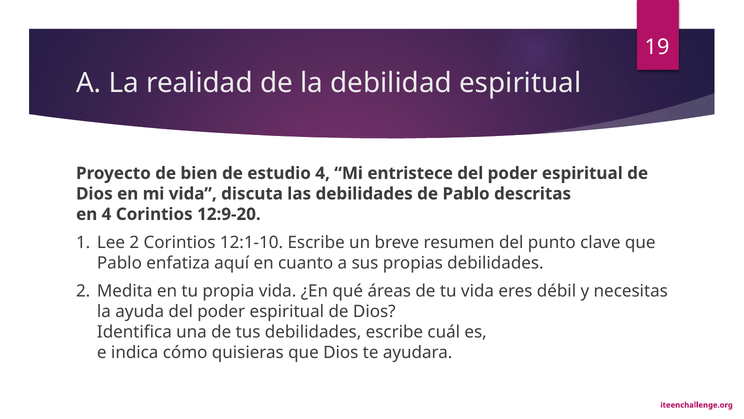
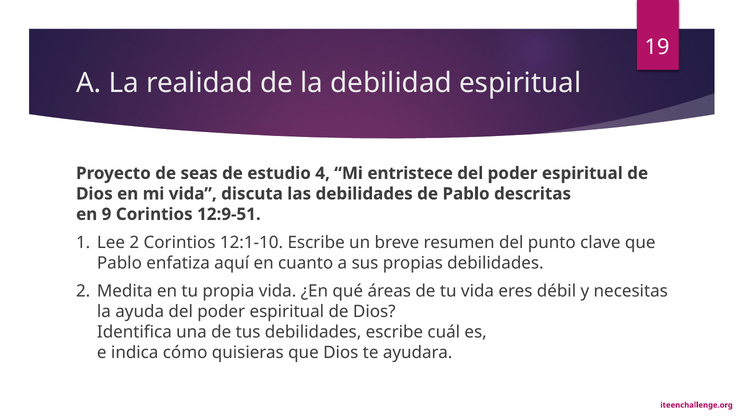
bien: bien -> seas
en 4: 4 -> 9
12:9-20: 12:9-20 -> 12:9-51
